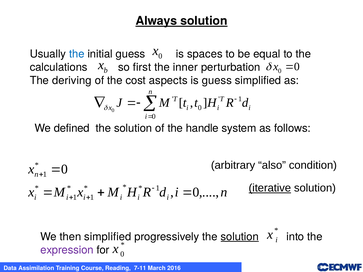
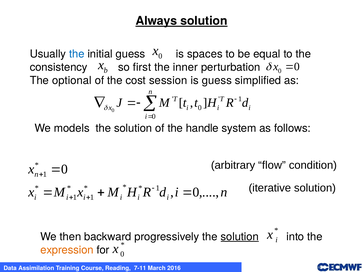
calculations: calculations -> consistency
deriving: deriving -> optional
aspects: aspects -> session
defined: defined -> models
also: also -> flow
iterative underline: present -> none
then simplified: simplified -> backward
expression colour: purple -> orange
